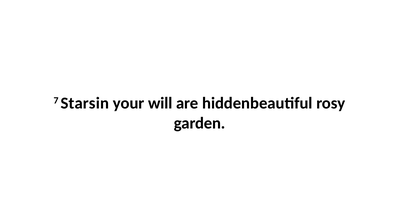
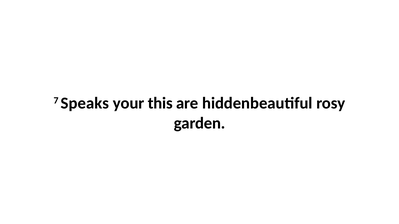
Starsin: Starsin -> Speaks
will: will -> this
